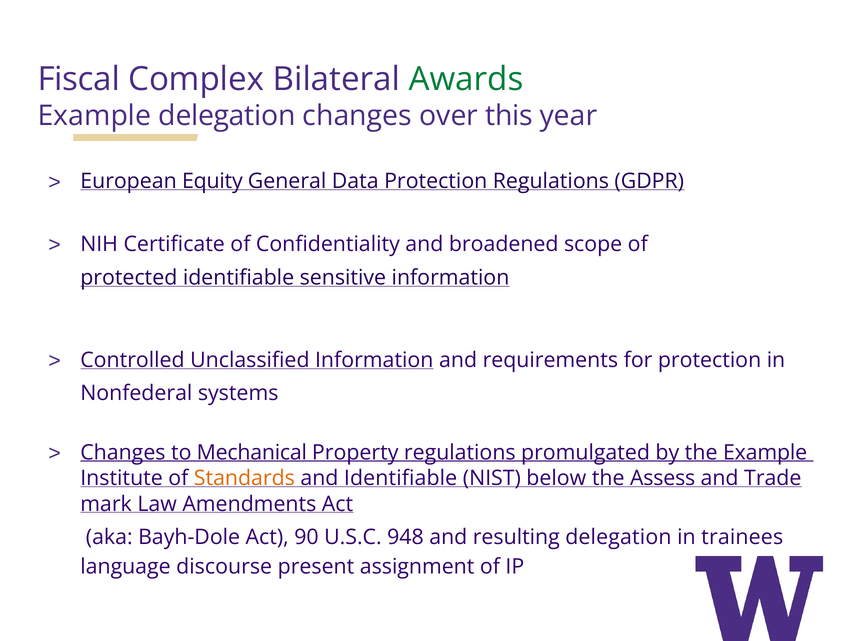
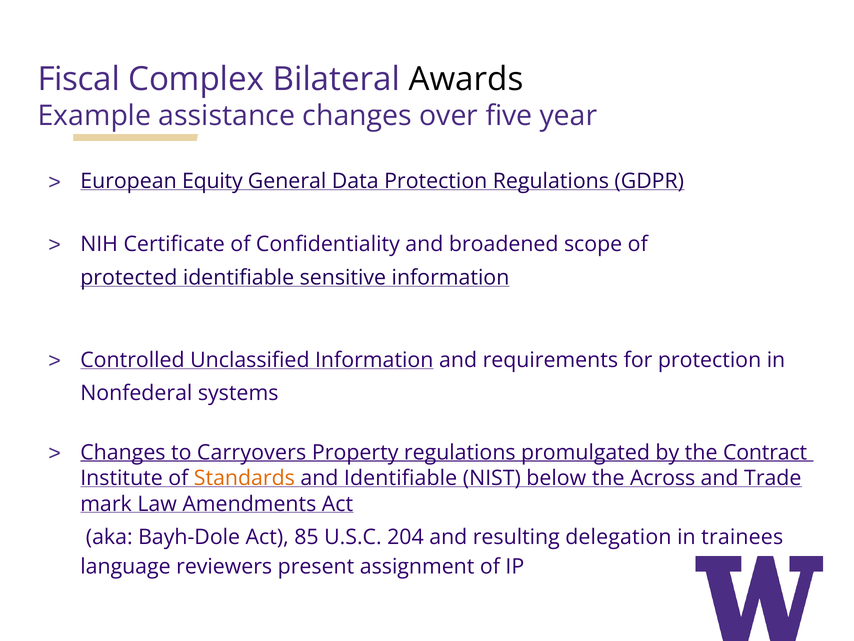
Awards colour: green -> black
Example delegation: delegation -> assistance
this: this -> five
Mechanical: Mechanical -> Carryovers
the Example: Example -> Contract
Assess: Assess -> Across
90: 90 -> 85
948: 948 -> 204
discourse: discourse -> reviewers
